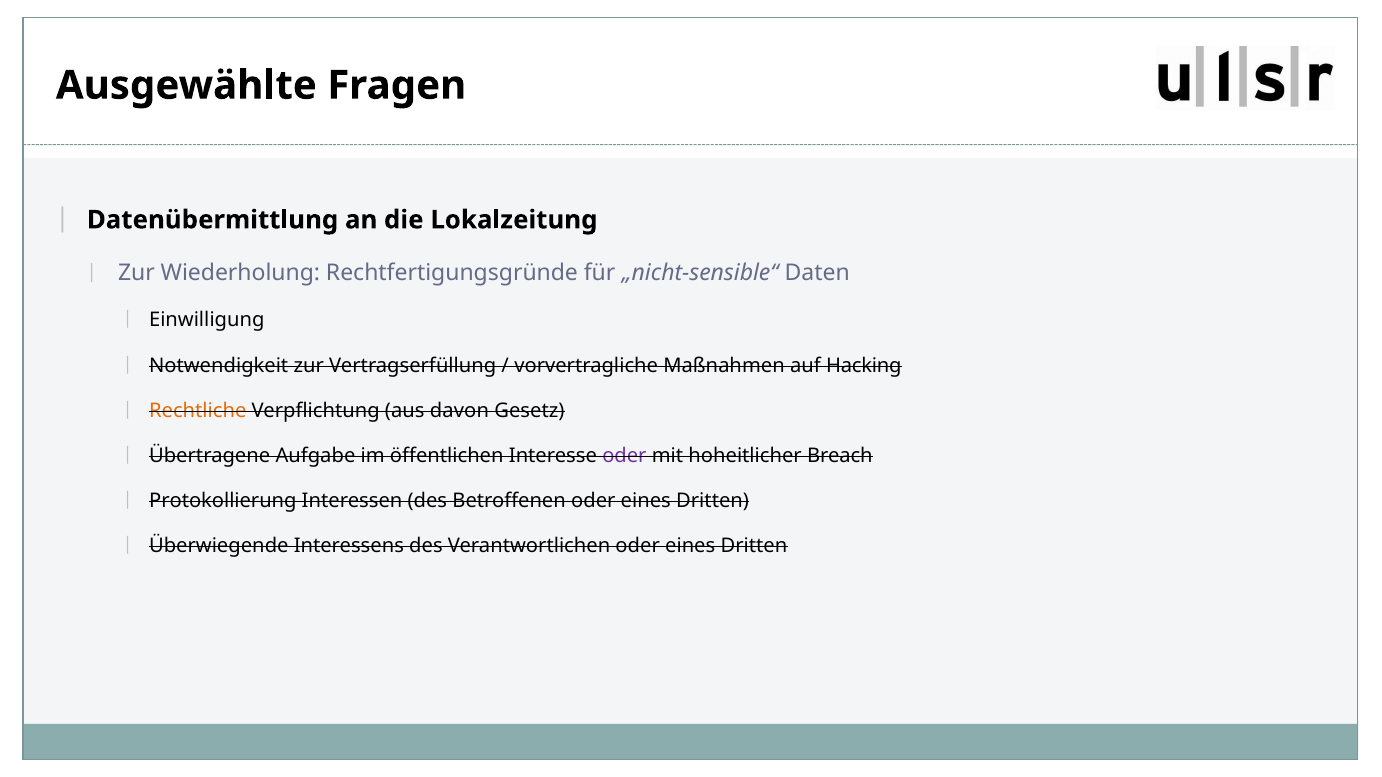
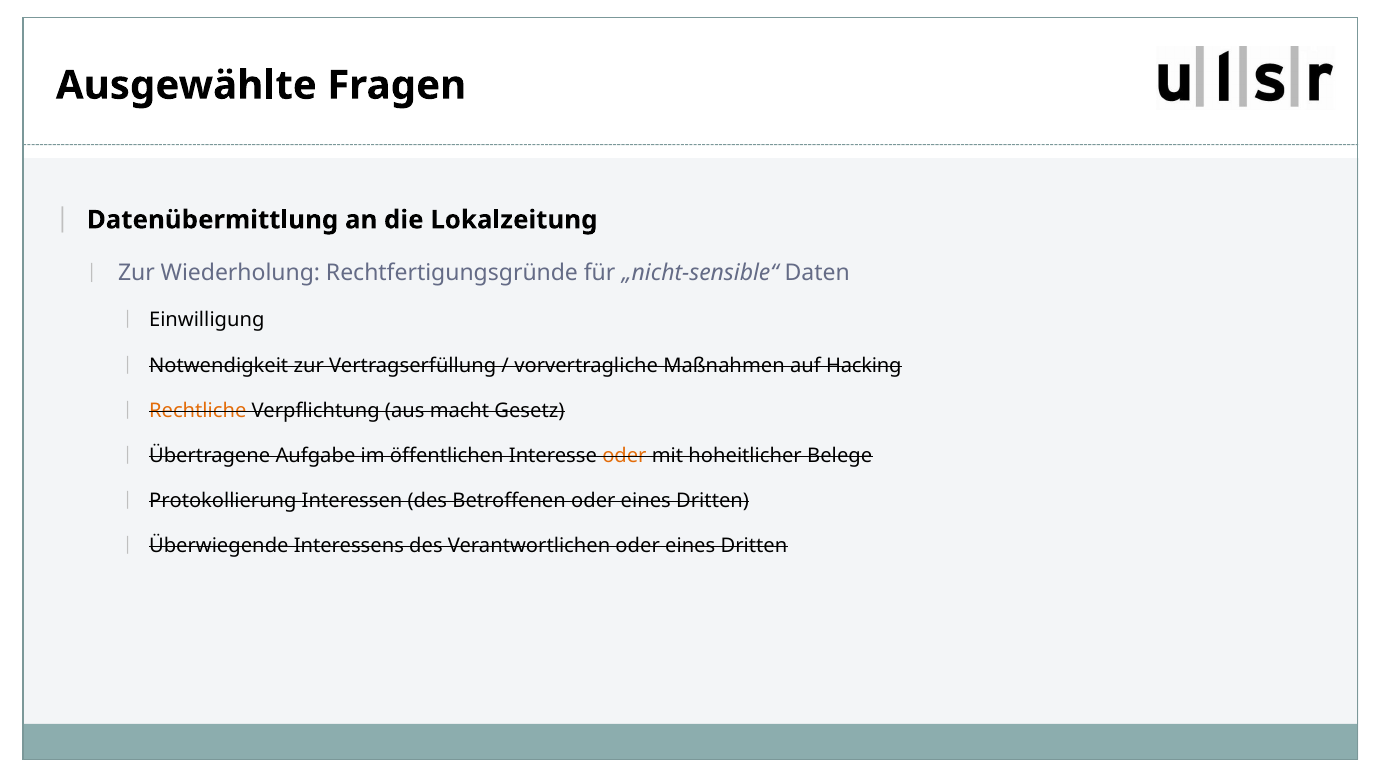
davon: davon -> macht
oder at (624, 456) colour: purple -> orange
Breach: Breach -> Belege
